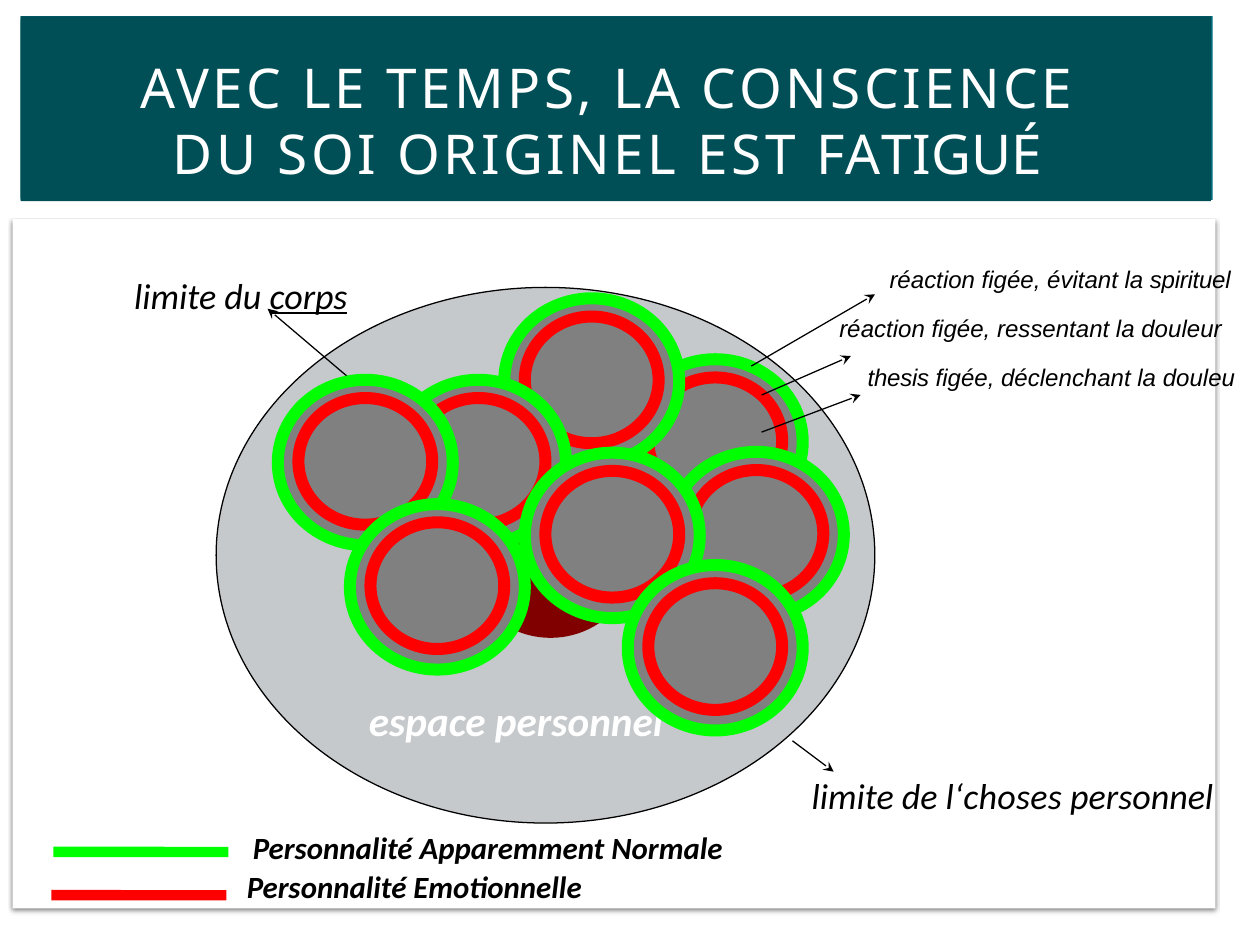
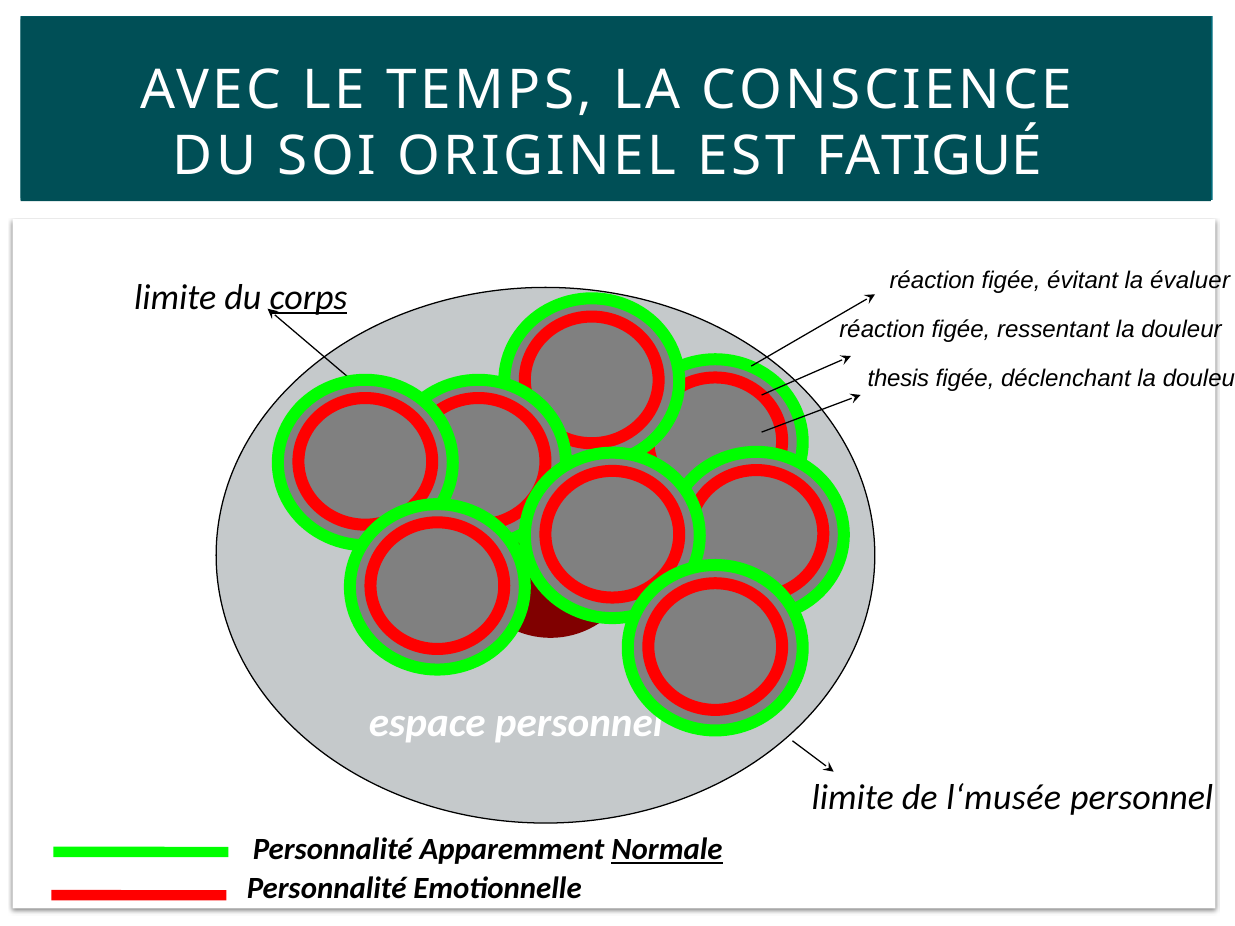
spirituel: spirituel -> évaluer
l‘choses: l‘choses -> l‘musée
Normale underline: none -> present
